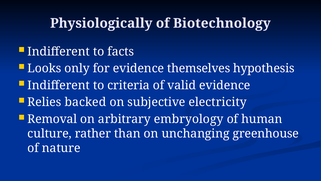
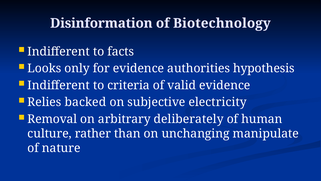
Physiologically: Physiologically -> Disinformation
themselves: themselves -> authorities
embryology: embryology -> deliberately
greenhouse: greenhouse -> manipulate
